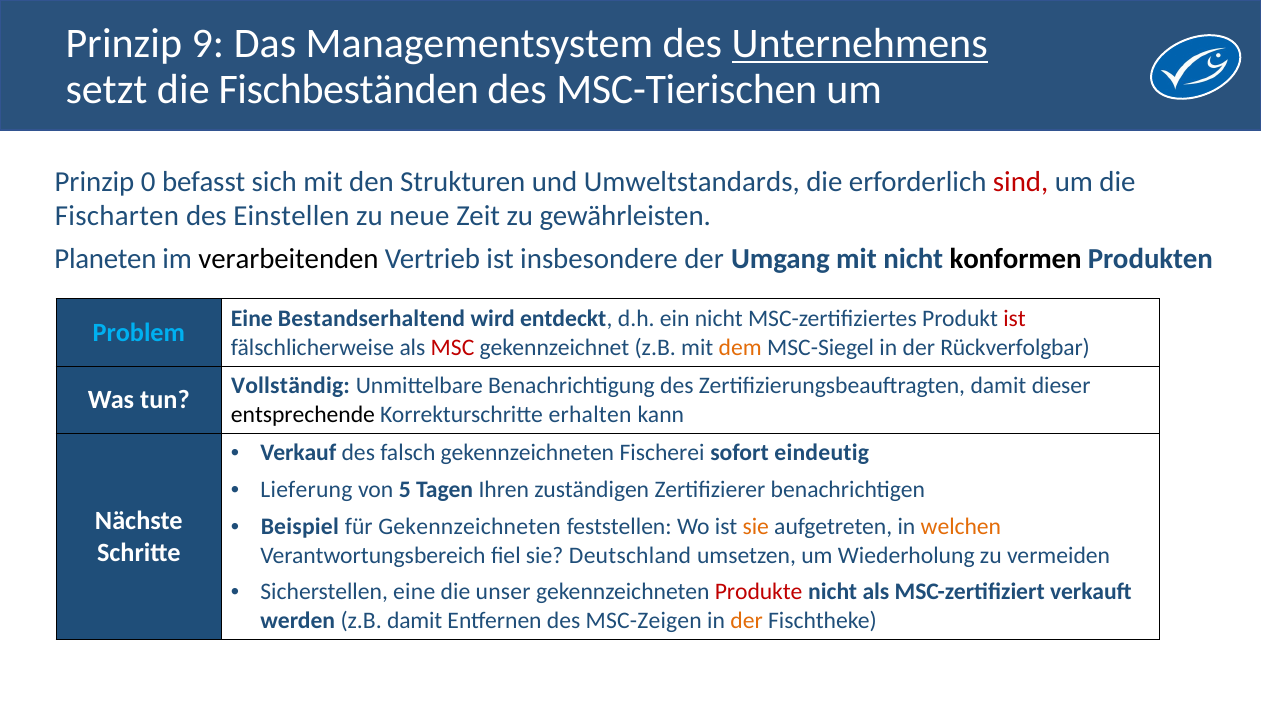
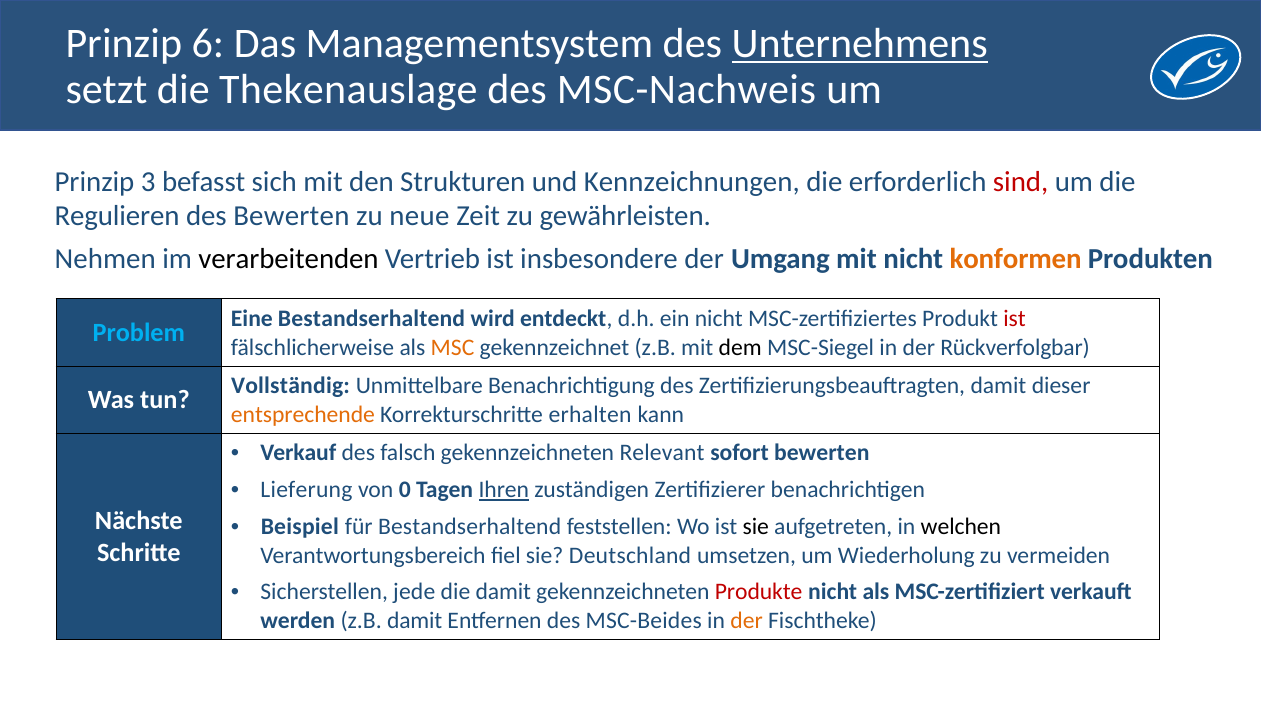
9: 9 -> 6
Fischbeständen: Fischbeständen -> Thekenauslage
MSC-Tierischen: MSC-Tierischen -> MSC-Nachweis
0: 0 -> 3
Umweltstandards: Umweltstandards -> Kennzeichnungen
Fischarten: Fischarten -> Regulieren
des Einstellen: Einstellen -> Bewerten
Planeten: Planeten -> Nehmen
konformen colour: black -> orange
MSC colour: red -> orange
dem colour: orange -> black
entsprechende colour: black -> orange
Fischerei: Fischerei -> Relevant
sofort eindeutig: eindeutig -> bewerten
5: 5 -> 0
Ihren underline: none -> present
für Gekennzeichneten: Gekennzeichneten -> Bestandserhaltend
sie at (756, 526) colour: orange -> black
welchen colour: orange -> black
Sicherstellen eine: eine -> jede
die unser: unser -> damit
MSC-Zeigen: MSC-Zeigen -> MSC-Beides
